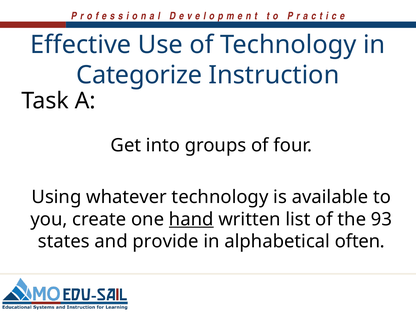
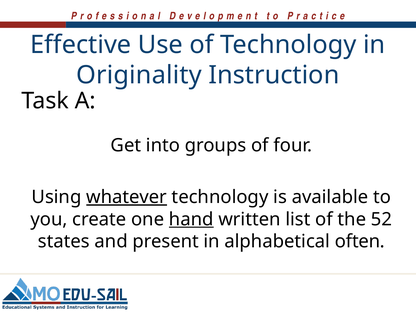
Categorize: Categorize -> Originality
whatever underline: none -> present
93: 93 -> 52
provide: provide -> present
